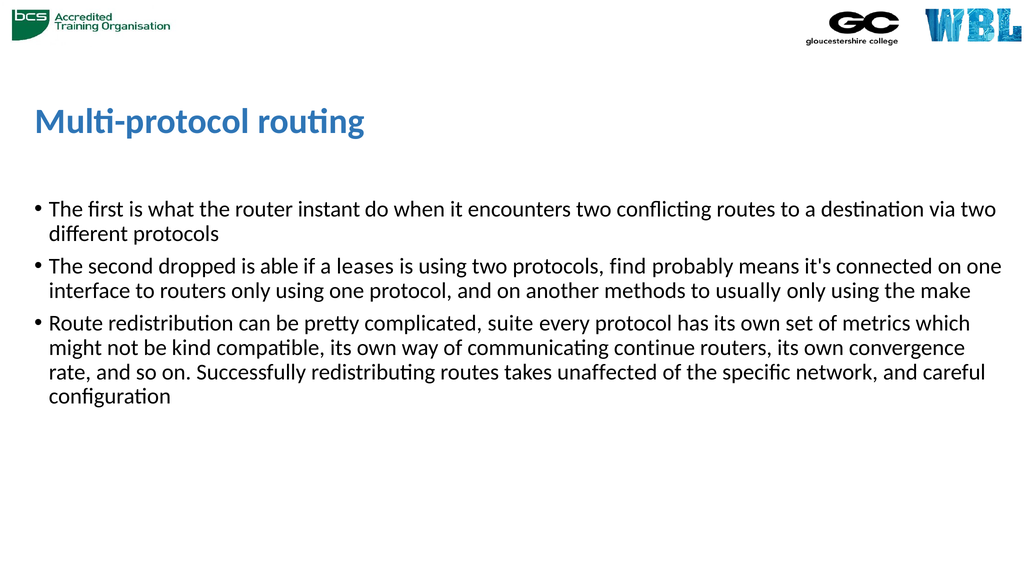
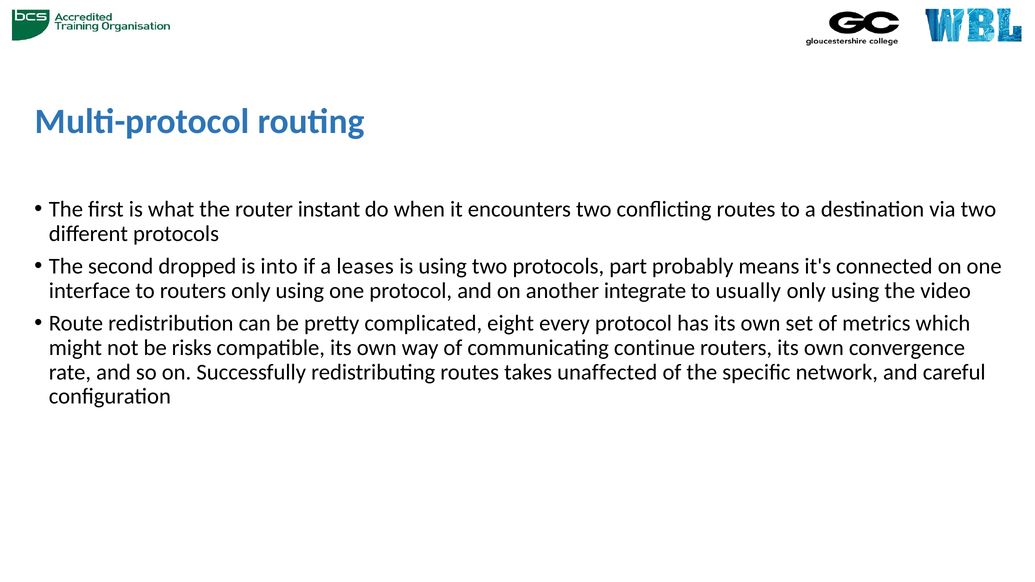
able: able -> into
find: find -> part
methods: methods -> integrate
make: make -> video
suite: suite -> eight
kind: kind -> risks
